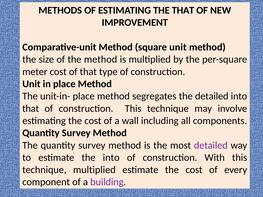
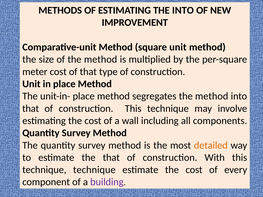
THE THAT: THAT -> INTO
segregates the detailed: detailed -> method
detailed at (211, 145) colour: purple -> orange
the into: into -> that
technique multiplied: multiplied -> technique
